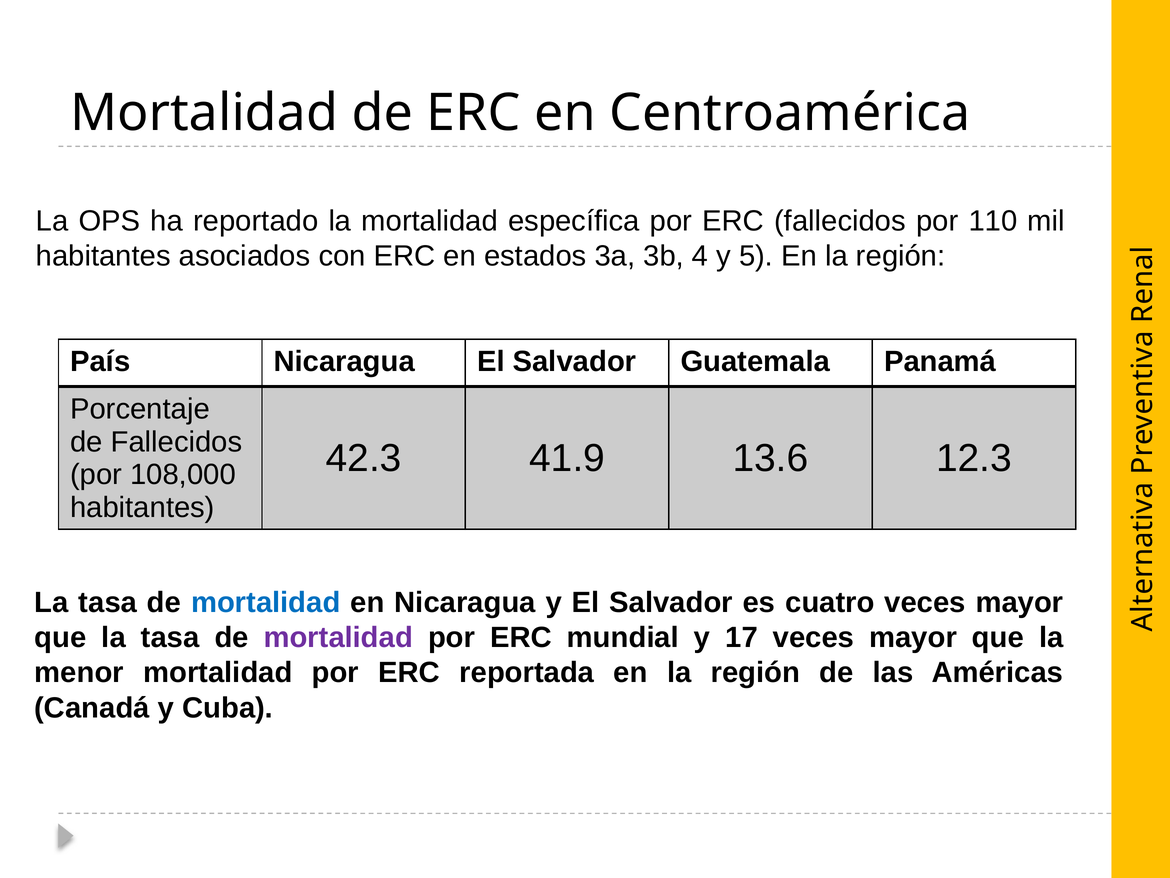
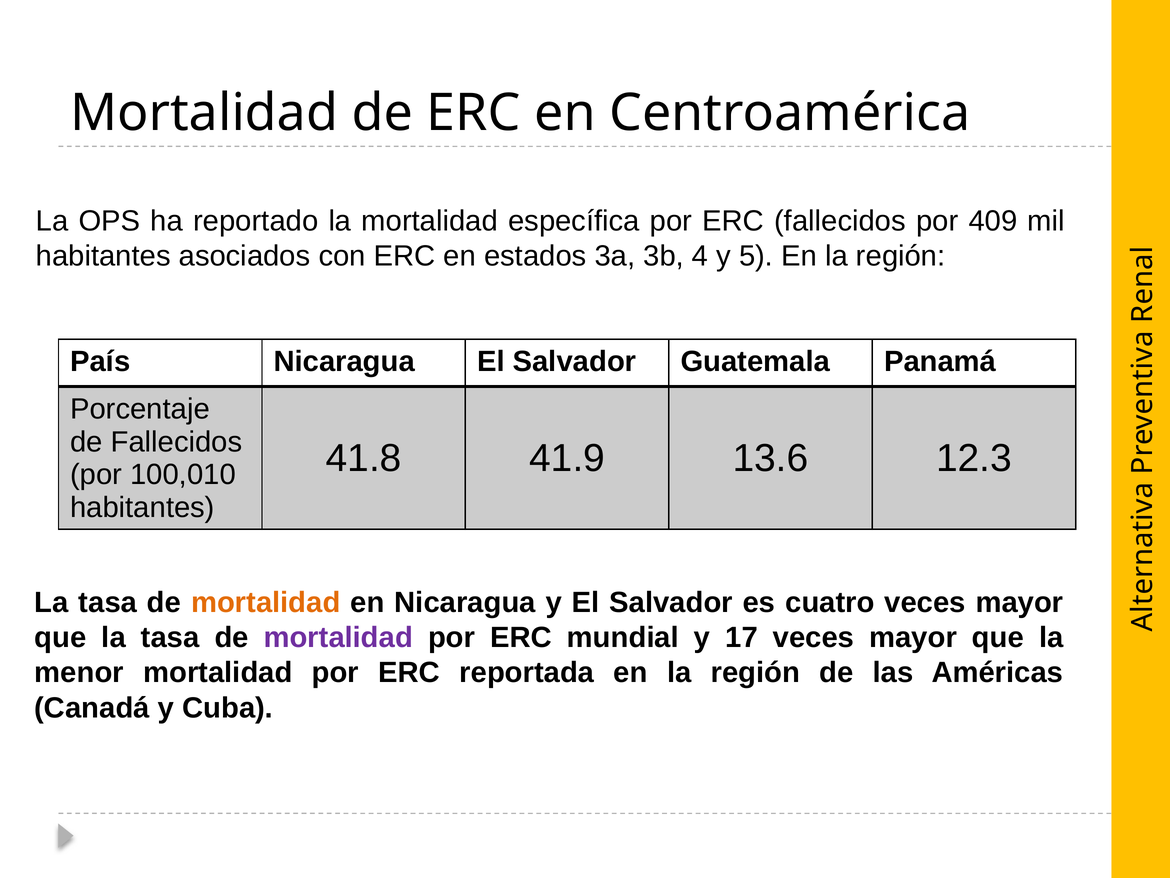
110: 110 -> 409
42.3: 42.3 -> 41.8
108,000: 108,000 -> 100,010
mortalidad at (266, 602) colour: blue -> orange
